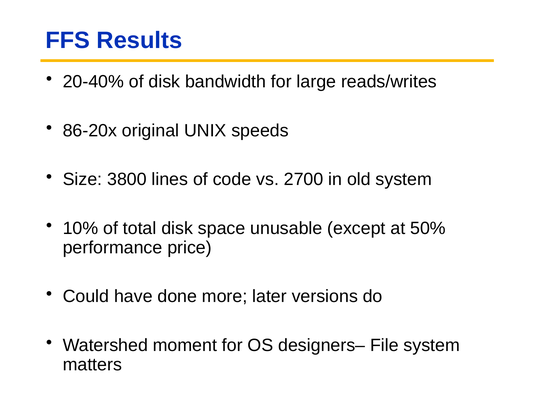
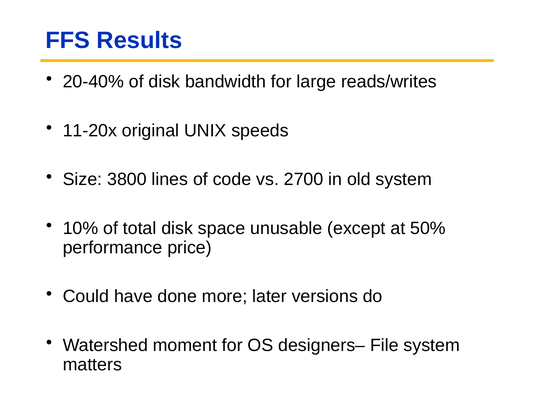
86-20x: 86-20x -> 11-20x
